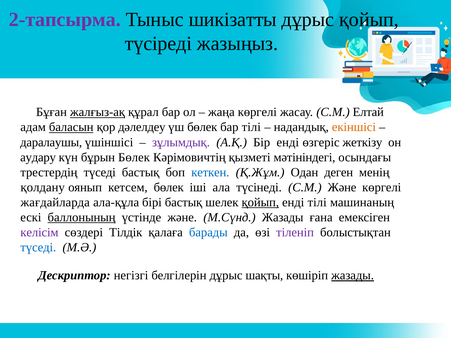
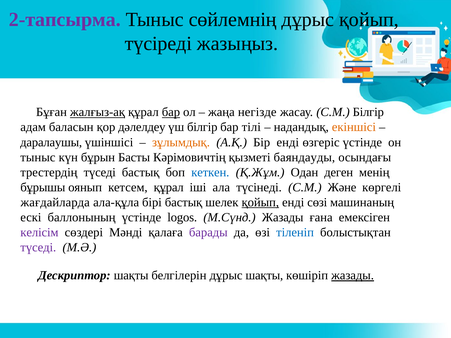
шикізатты: шикізатты -> сөйлемнің
бар at (171, 112) underline: none -> present
жаңа көргелі: көргелі -> негізде
С.М Елтай: Елтай -> Білгір
баласын underline: present -> none
үш бөлек: бөлек -> білгір
зұлымдық colour: purple -> orange
өзгеріс жеткізу: жеткізу -> үстінде
аудару at (38, 157): аудару -> тыныс
бұрын Бөлек: Бөлек -> Басты
мәтініндегі: мәтініндегі -> баяндауды
қолдану: қолдану -> бұрышы
кетсем бөлек: бөлек -> құрал
енді тілі: тілі -> сөзі
баллонының underline: present -> none
үстінде және: және -> logos
Тілдік: Тілдік -> Мәнді
барады colour: blue -> purple
тіленіп colour: purple -> blue
түседі at (38, 248) colour: blue -> purple
Дескриптор негізгі: негізгі -> шақты
